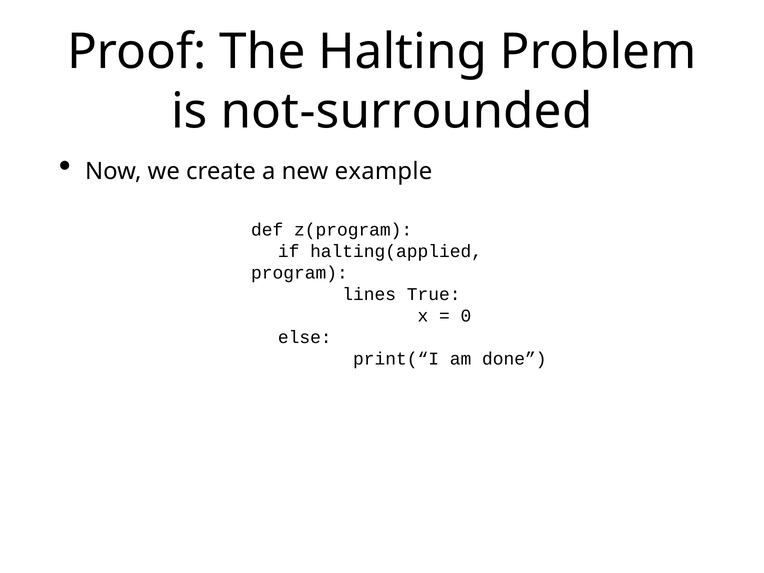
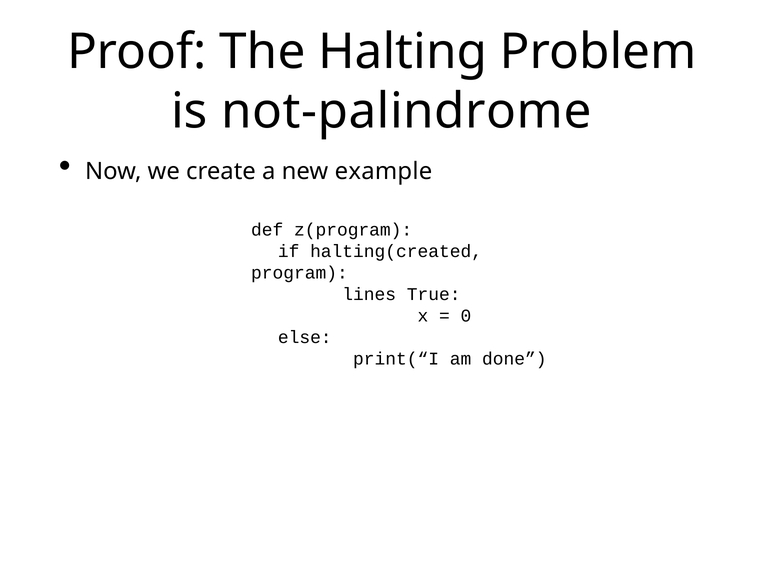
not-surrounded: not-surrounded -> not-palindrome
halting(applied: halting(applied -> halting(created
